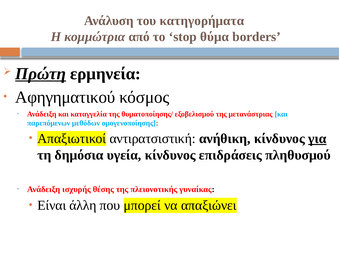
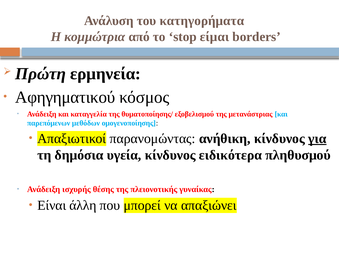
θύμα: θύμα -> είμαι
Πρώτη underline: present -> none
αντιρατσιστική: αντιρατσιστική -> παρανομώντας
επιδράσεις: επιδράσεις -> ειδικότερα
